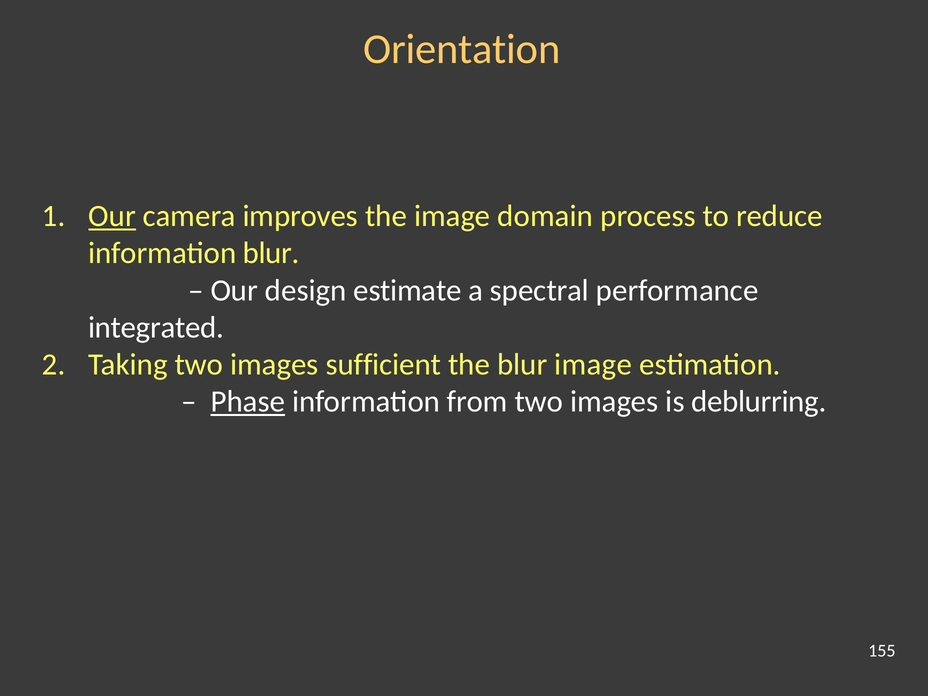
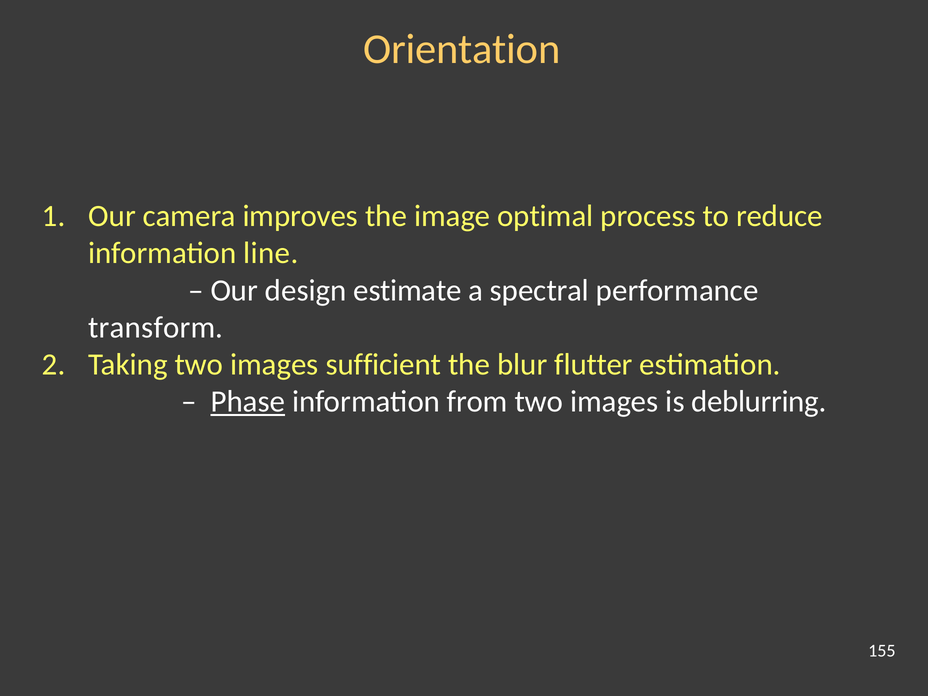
Our at (112, 216) underline: present -> none
domain: domain -> optimal
information blur: blur -> line
integrated: integrated -> transform
blur image: image -> flutter
